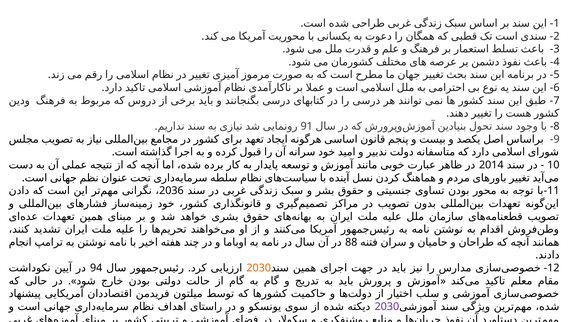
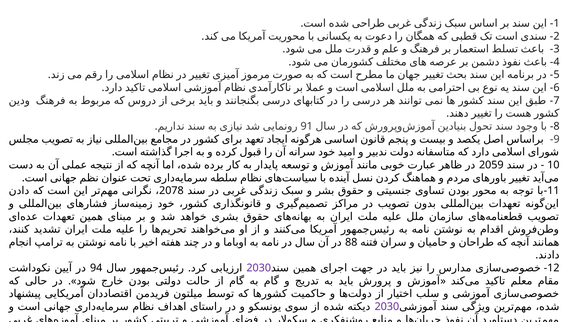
2014: 2014 -> 2059
2036: 2036 -> 2078
2030 at (259, 268) colour: orange -> purple
